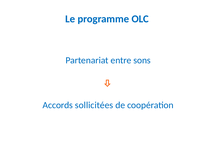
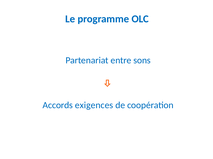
sollicitées: sollicitées -> exigences
